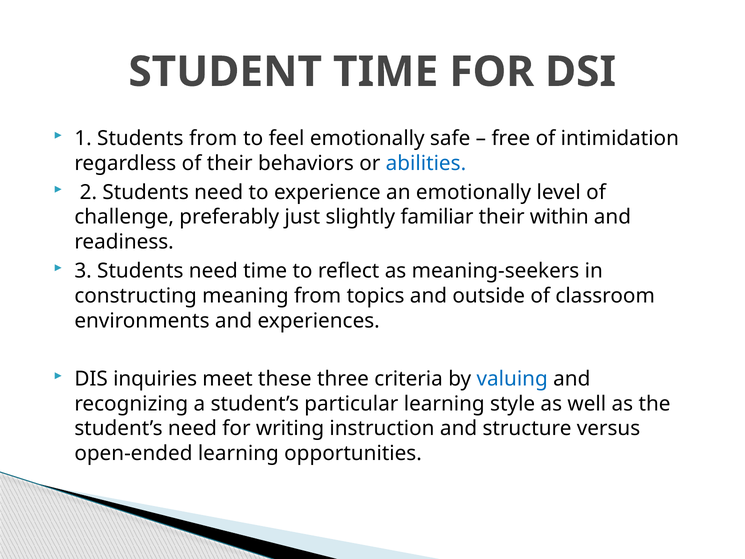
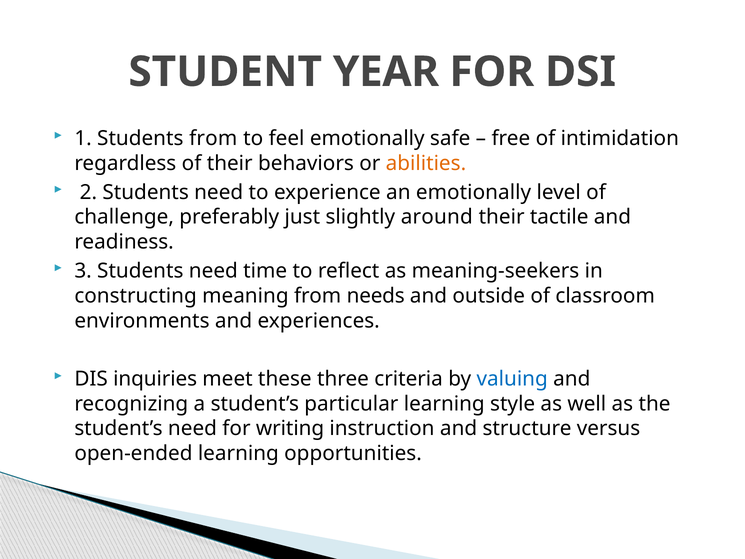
STUDENT TIME: TIME -> YEAR
abilities colour: blue -> orange
familiar: familiar -> around
within: within -> tactile
topics: topics -> needs
